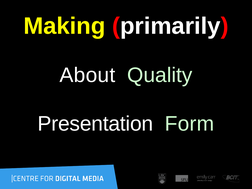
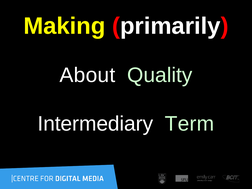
Presentation: Presentation -> Intermediary
Form: Form -> Term
